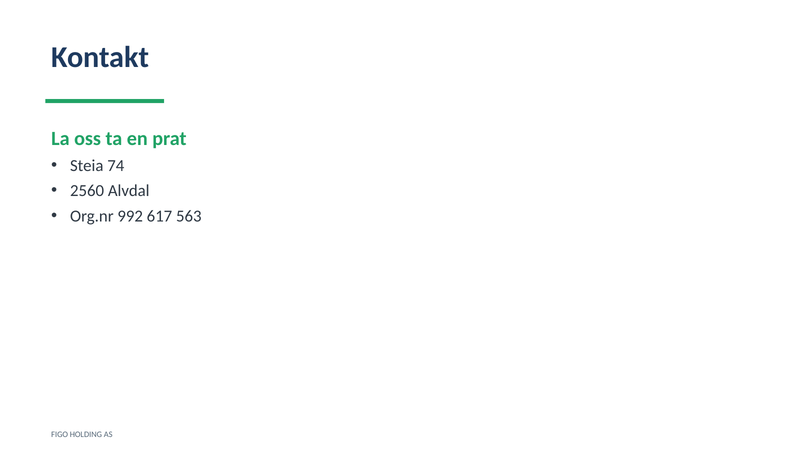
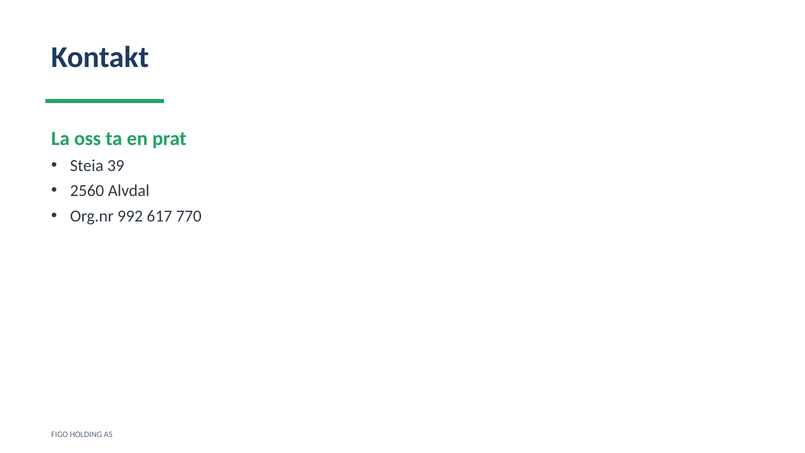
74: 74 -> 39
563: 563 -> 770
